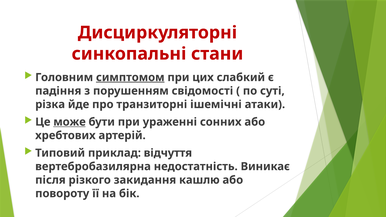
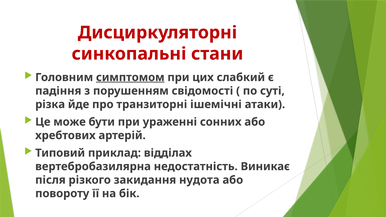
може underline: present -> none
відчуття: відчуття -> відділах
кашлю: кашлю -> нудота
